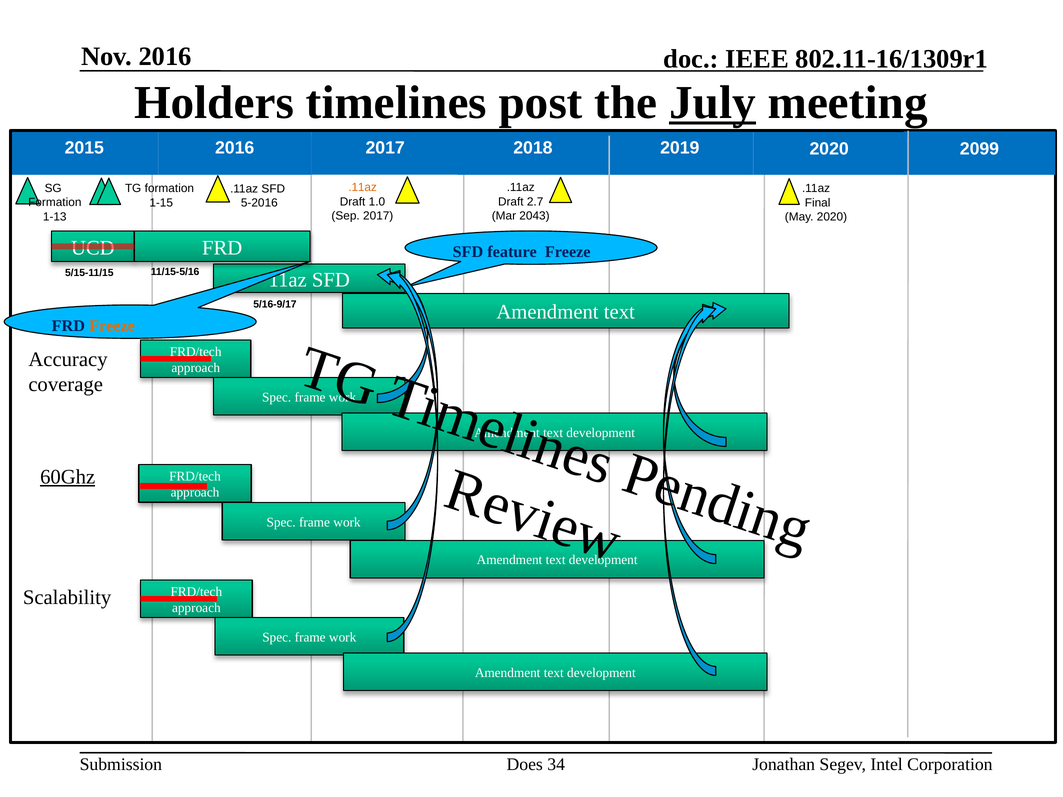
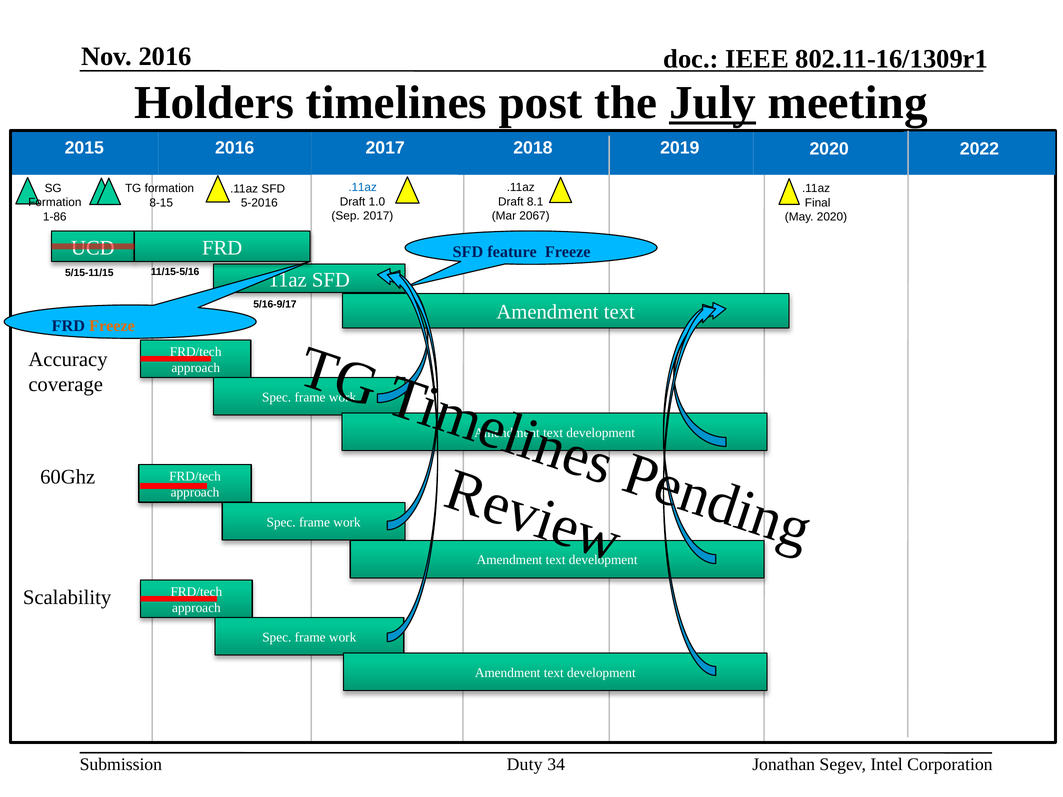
2099: 2099 -> 2022
.11az at (363, 188) colour: orange -> blue
2.7: 2.7 -> 8.1
1-15: 1-15 -> 8-15
2043: 2043 -> 2067
1-13: 1-13 -> 1-86
60Ghz underline: present -> none
Does: Does -> Duty
